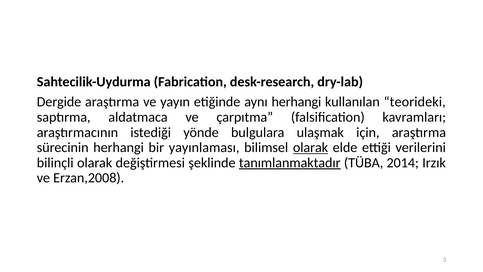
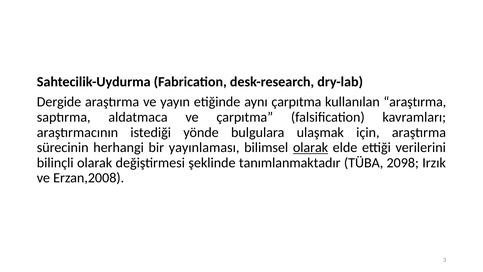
aynı herhangi: herhangi -> çarpıtma
kullanılan teorideki: teorideki -> araştırma
tanımlanmaktadır underline: present -> none
2014: 2014 -> 2098
